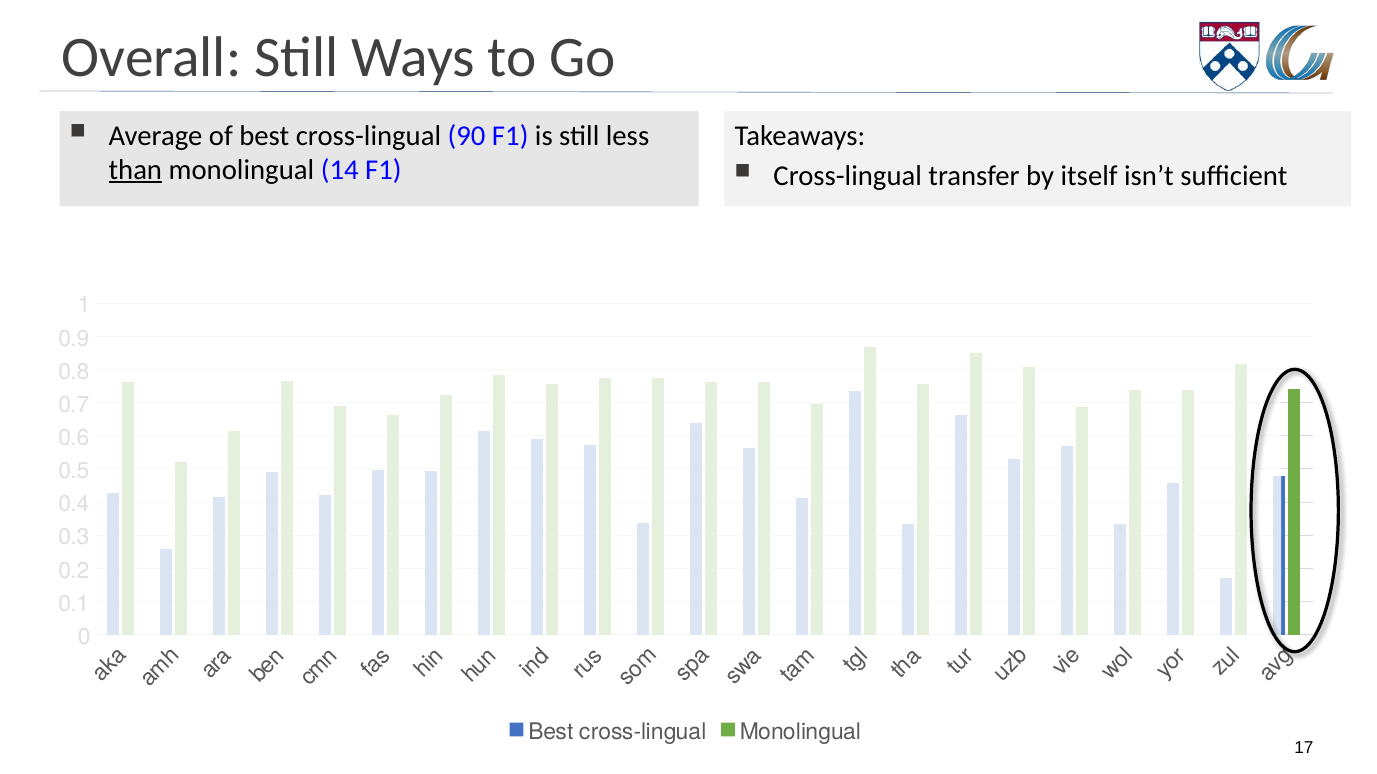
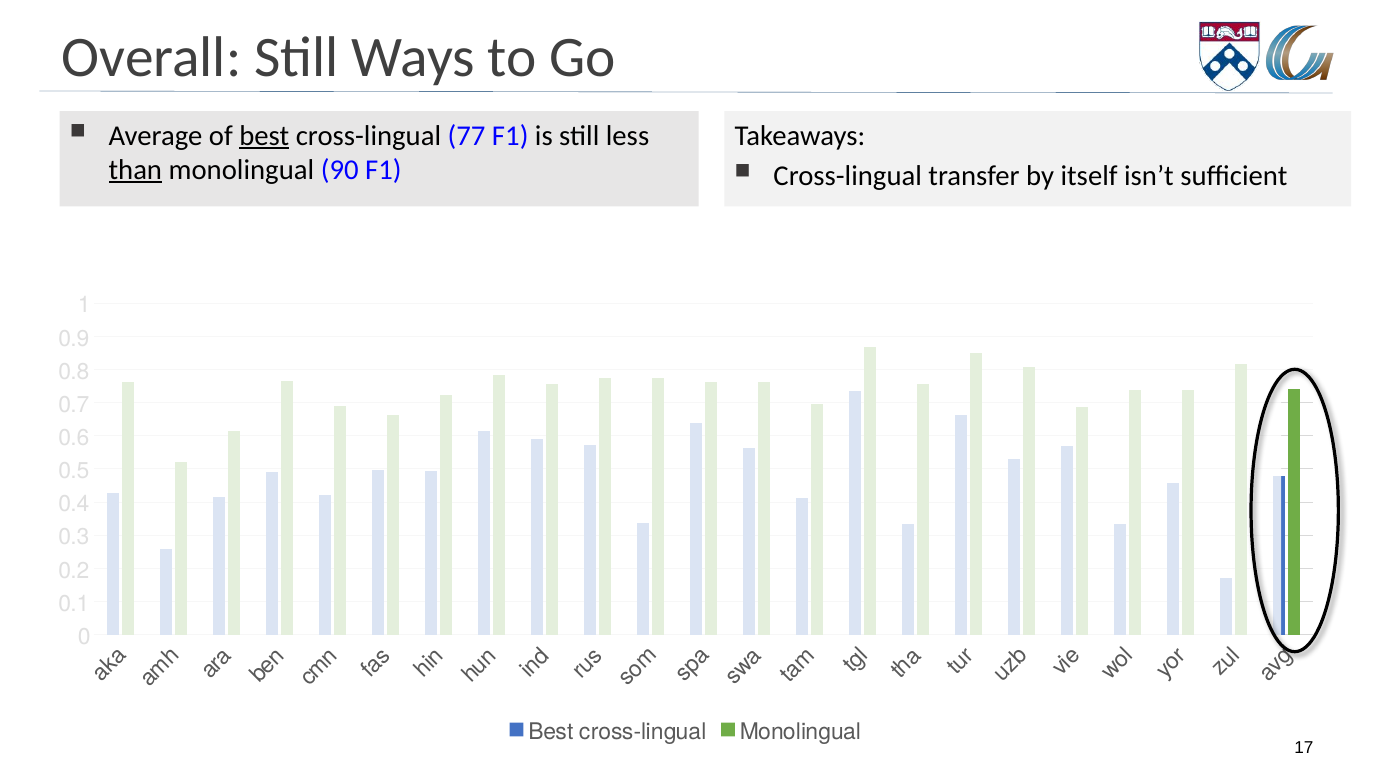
best at (264, 136) underline: none -> present
90: 90 -> 77
14: 14 -> 90
